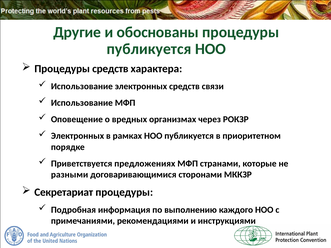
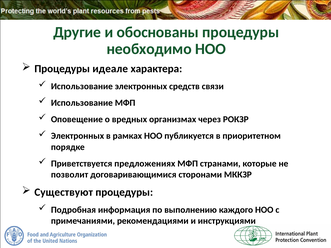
публикуется at (149, 49): публикуется -> необходимо
Процедуры средств: средств -> идеале
разными: разными -> позволит
Секретариат: Секретариат -> Существуют
